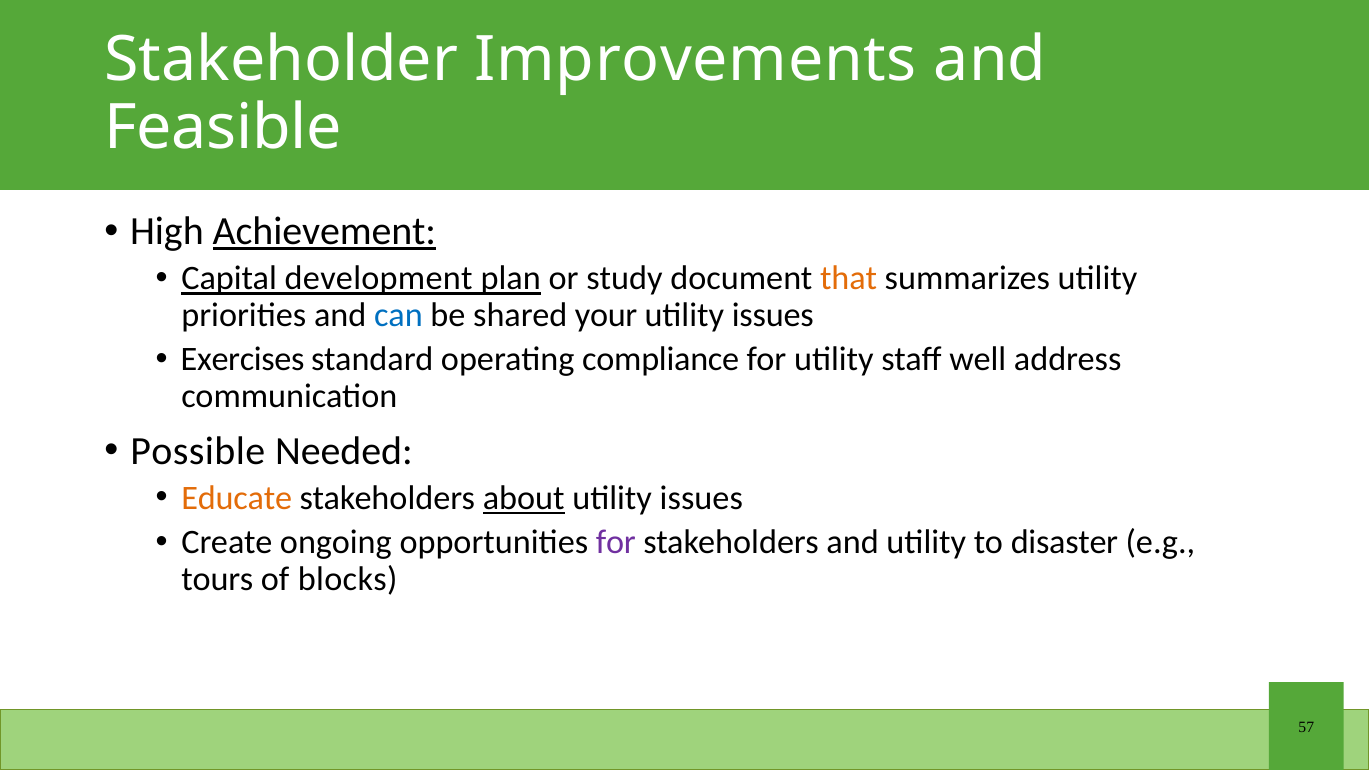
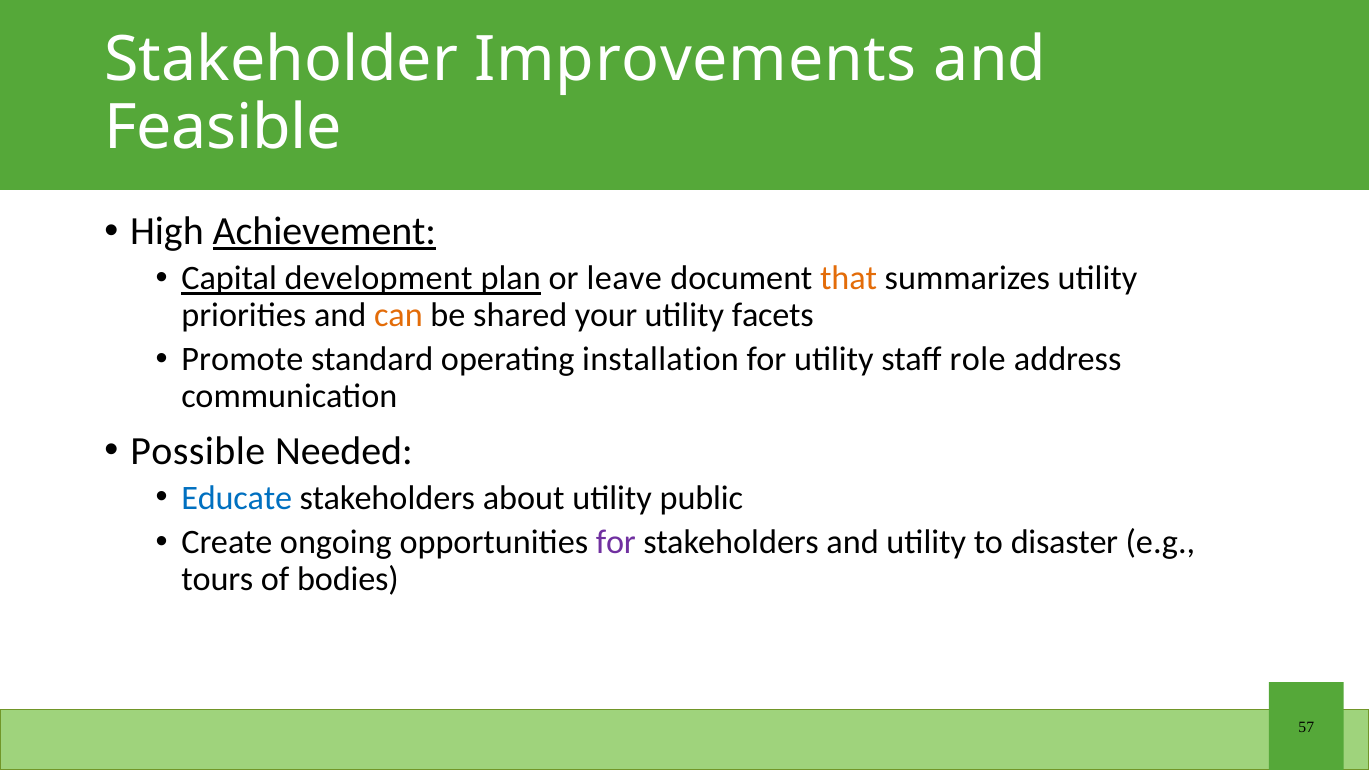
study: study -> leave
can colour: blue -> orange
issues at (773, 316): issues -> facets
Exercises: Exercises -> Promote
compliance: compliance -> installation
well: well -> role
Educate colour: orange -> blue
about underline: present -> none
issues at (701, 498): issues -> public
blocks: blocks -> bodies
